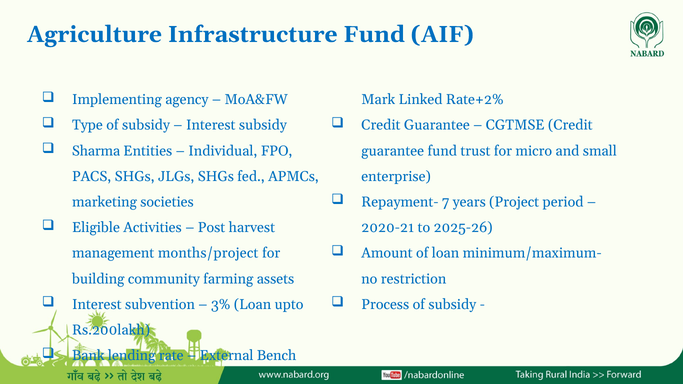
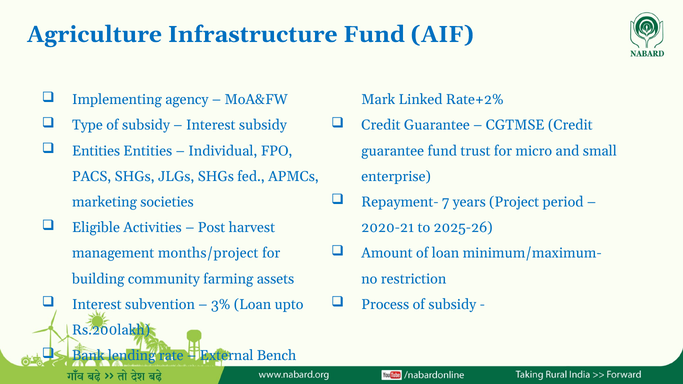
Sharma at (96, 151): Sharma -> Entities
